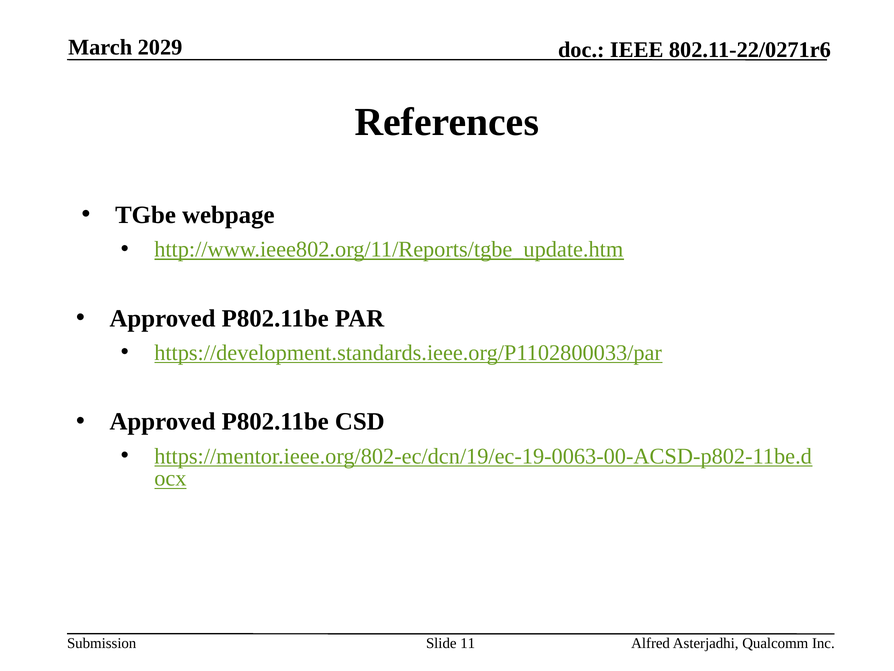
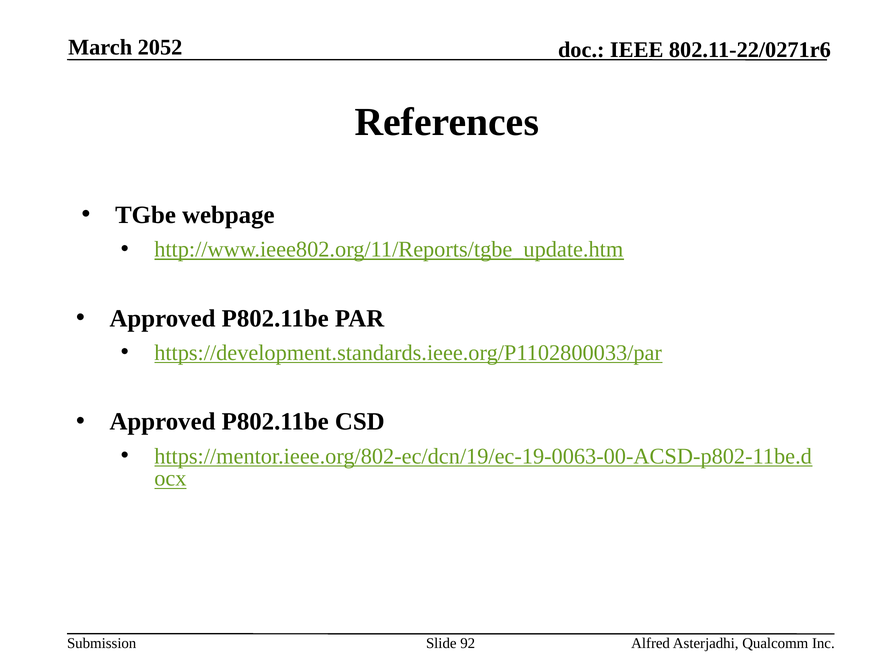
2029: 2029 -> 2052
11: 11 -> 92
